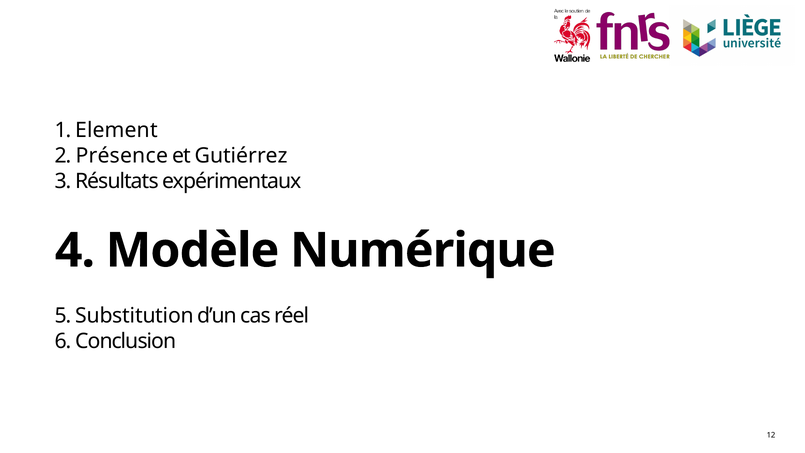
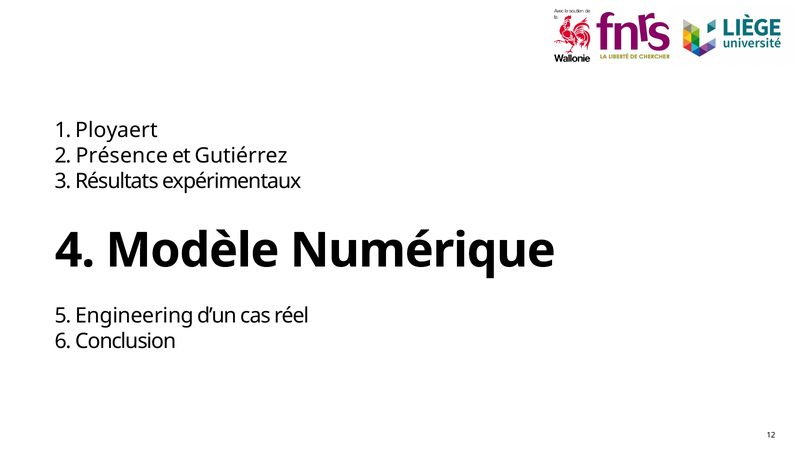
Element: Element -> Ployaert
Substitution: Substitution -> Engineering
